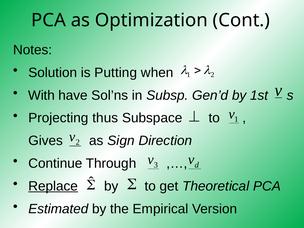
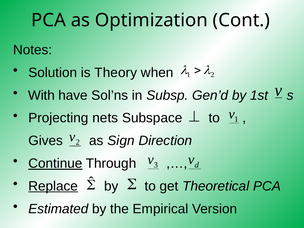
Putting: Putting -> Theory
thus: thus -> nets
Continue underline: none -> present
